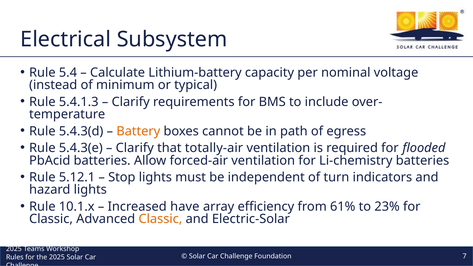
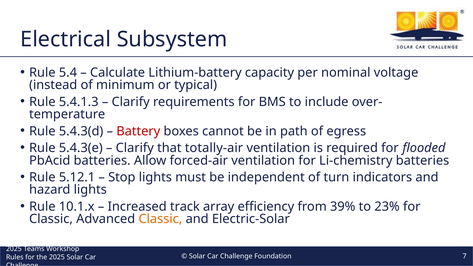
Battery colour: orange -> red
have: have -> track
61%: 61% -> 39%
